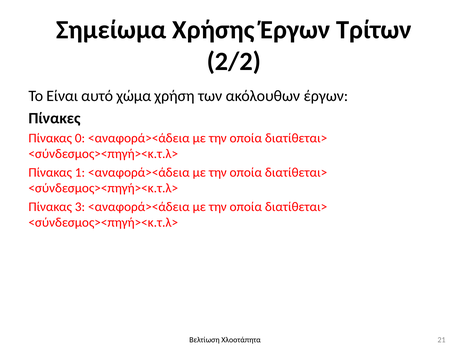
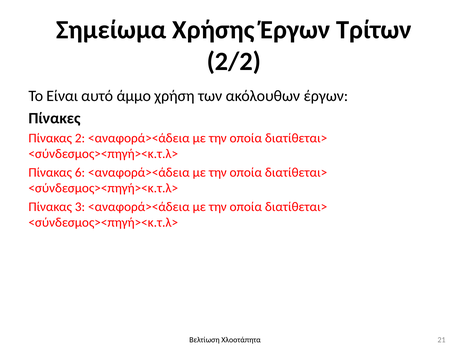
χώμα: χώμα -> άμμο
0: 0 -> 2
1: 1 -> 6
